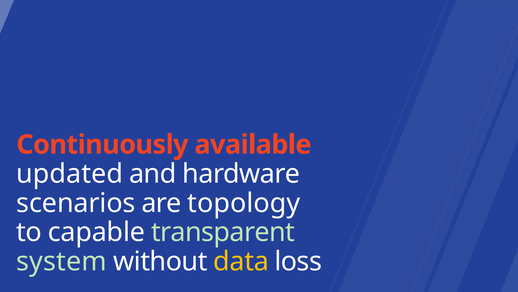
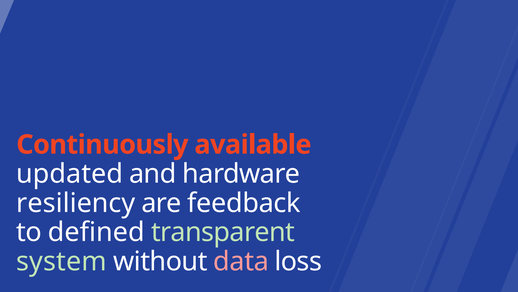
scenarios: scenarios -> resiliency
topology: topology -> feedback
capable: capable -> defined
data colour: yellow -> pink
